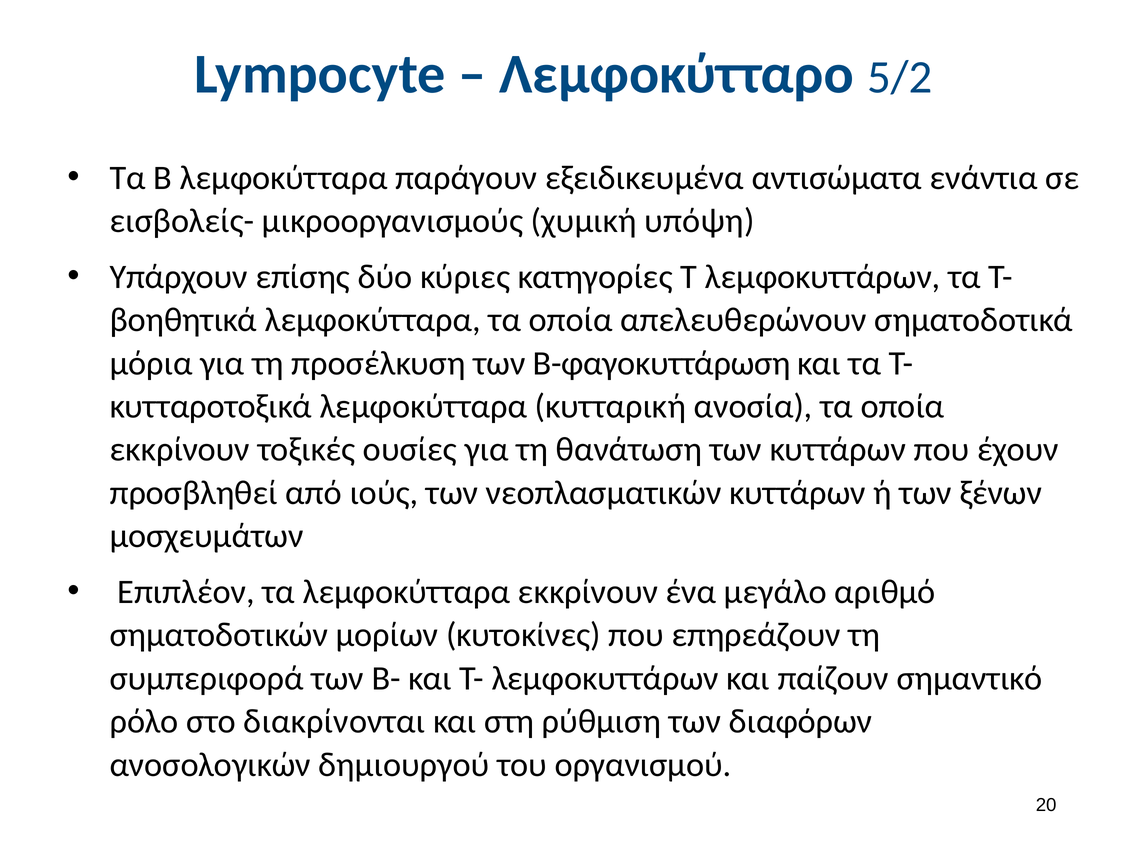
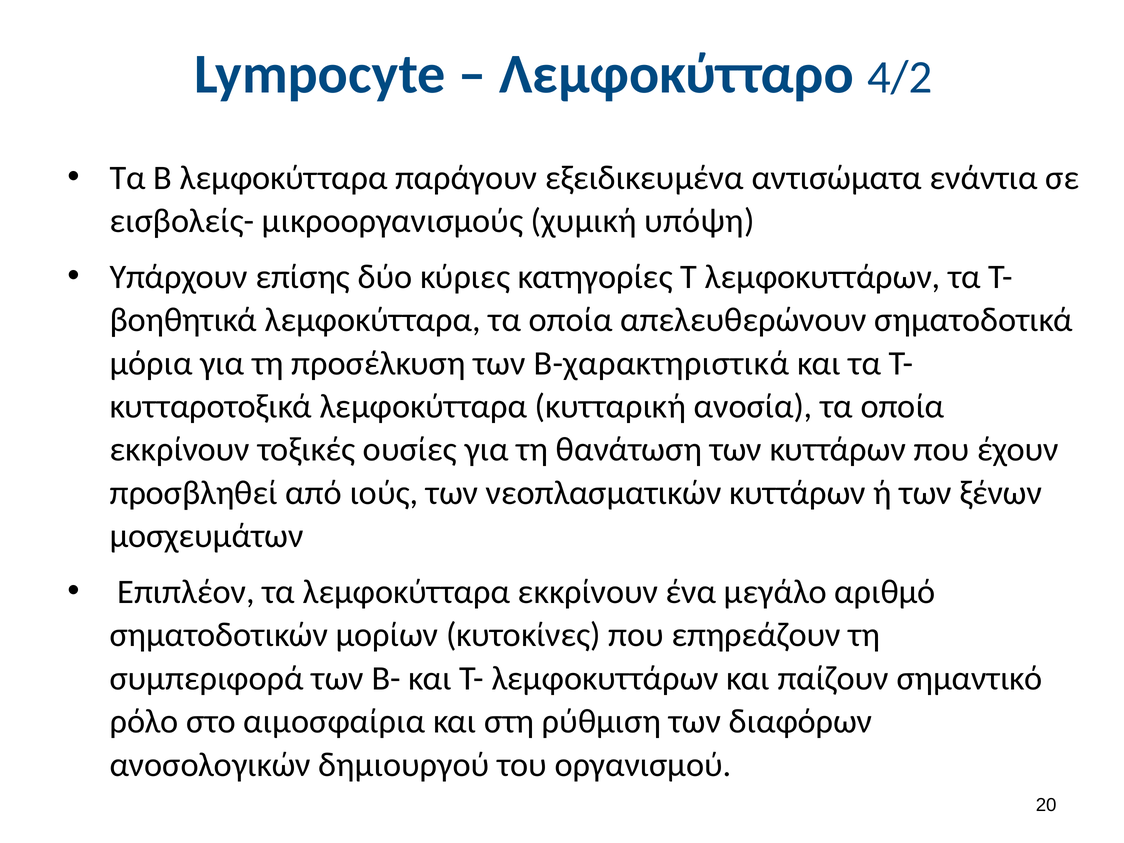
5/2: 5/2 -> 4/2
Β-φαγοκυττάρωση: Β-φαγοκυττάρωση -> Β-χαρακτηριστικά
διακρίνονται: διακρίνονται -> αιμοσφαίρια
